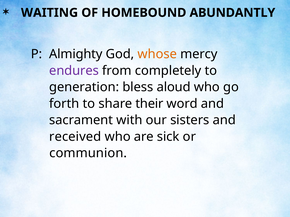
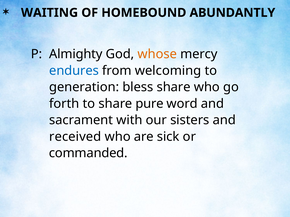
endures colour: purple -> blue
completely: completely -> welcoming
bless aloud: aloud -> share
their: their -> pure
communion: communion -> commanded
